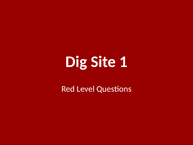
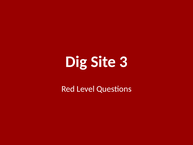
1: 1 -> 3
